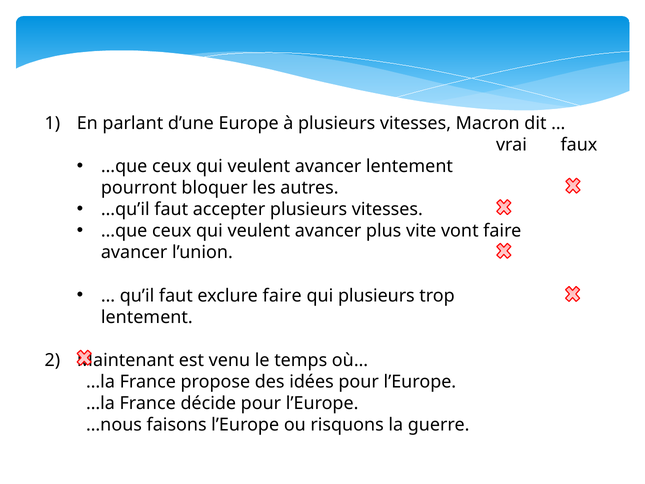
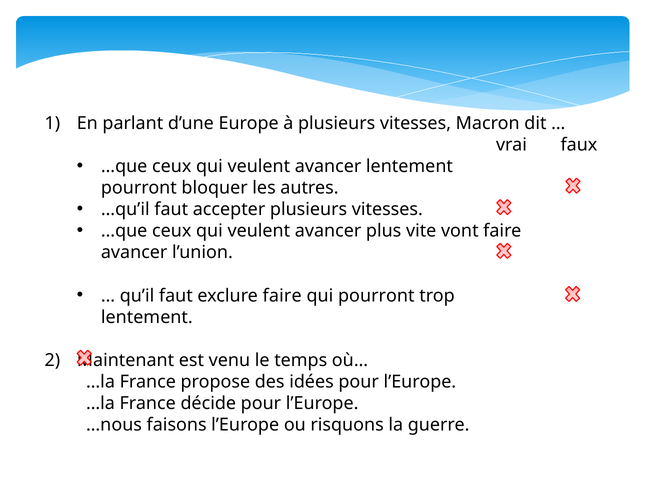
qui plusieurs: plusieurs -> pourront
